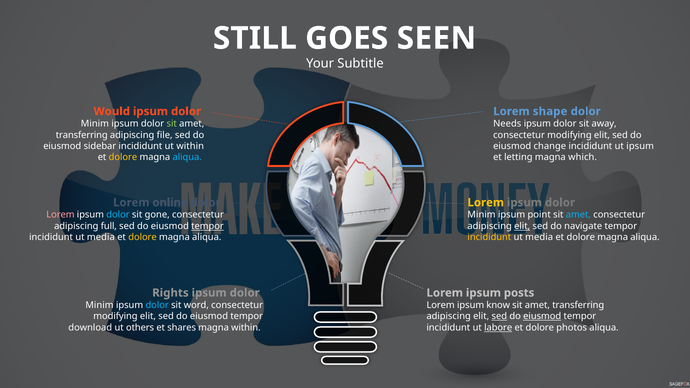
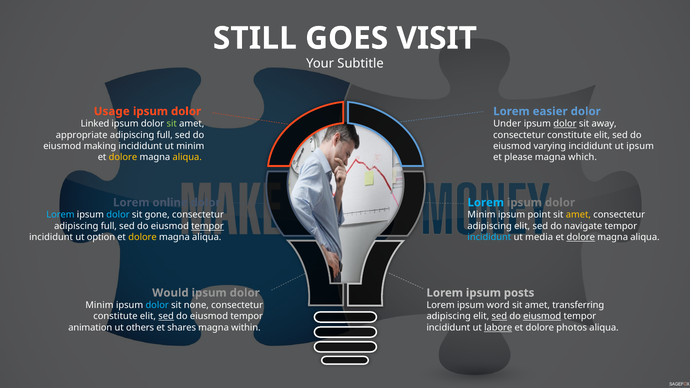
SEEN: SEEN -> VISIT
Would: Would -> Usage
shape: shape -> easier
Minim at (95, 124): Minim -> Linked
Needs: Needs -> Under
dolor at (565, 124) underline: none -> present
transferring at (82, 135): transferring -> appropriate
file at (165, 135): file -> full
modifying at (569, 135): modifying -> constitute
sidebar: sidebar -> making
ut within: within -> minim
change: change -> varying
aliqua at (187, 157) colour: light blue -> yellow
letting: letting -> please
Lorem at (486, 203) colour: yellow -> light blue
Lorem at (60, 215) colour: pink -> light blue
amet at (578, 215) colour: light blue -> yellow
elit at (522, 226) underline: present -> none
media at (101, 237): media -> option
incididunt at (489, 237) colour: yellow -> light blue
dolore at (581, 237) underline: none -> present
Rights: Rights -> Would
word: word -> none
know: know -> word
modifying at (115, 316): modifying -> constitute
sed at (166, 316) underline: none -> present
download: download -> animation
